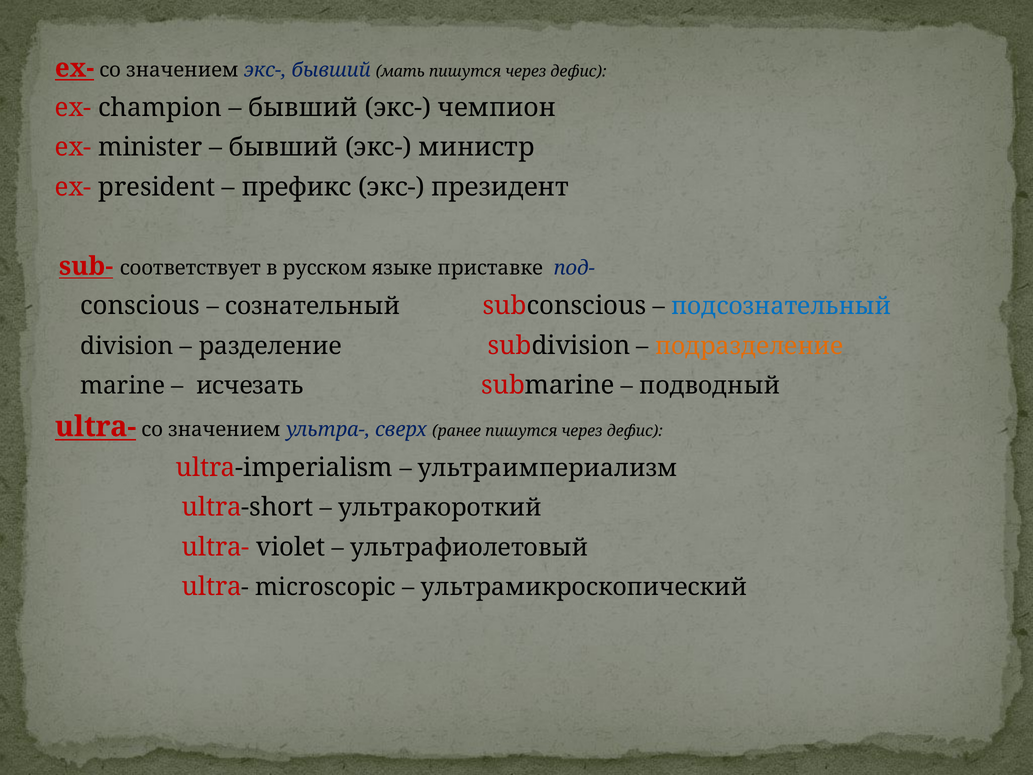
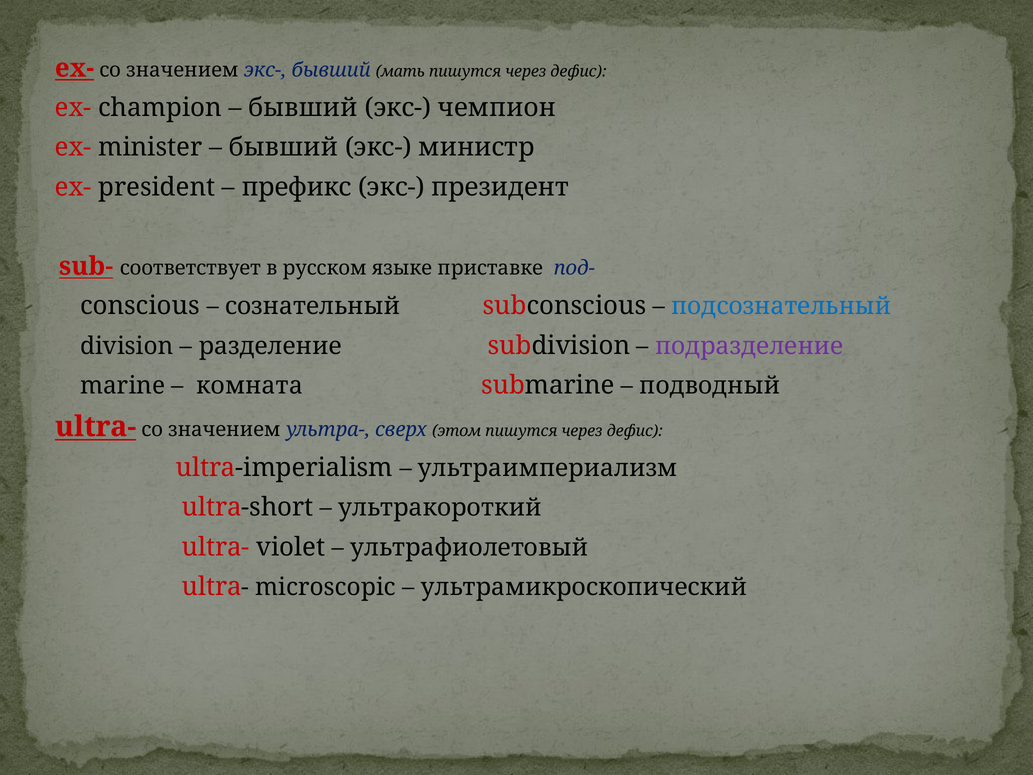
подразделение colour: orange -> purple
исчезать: исчезать -> комната
ранее: ранее -> этом
